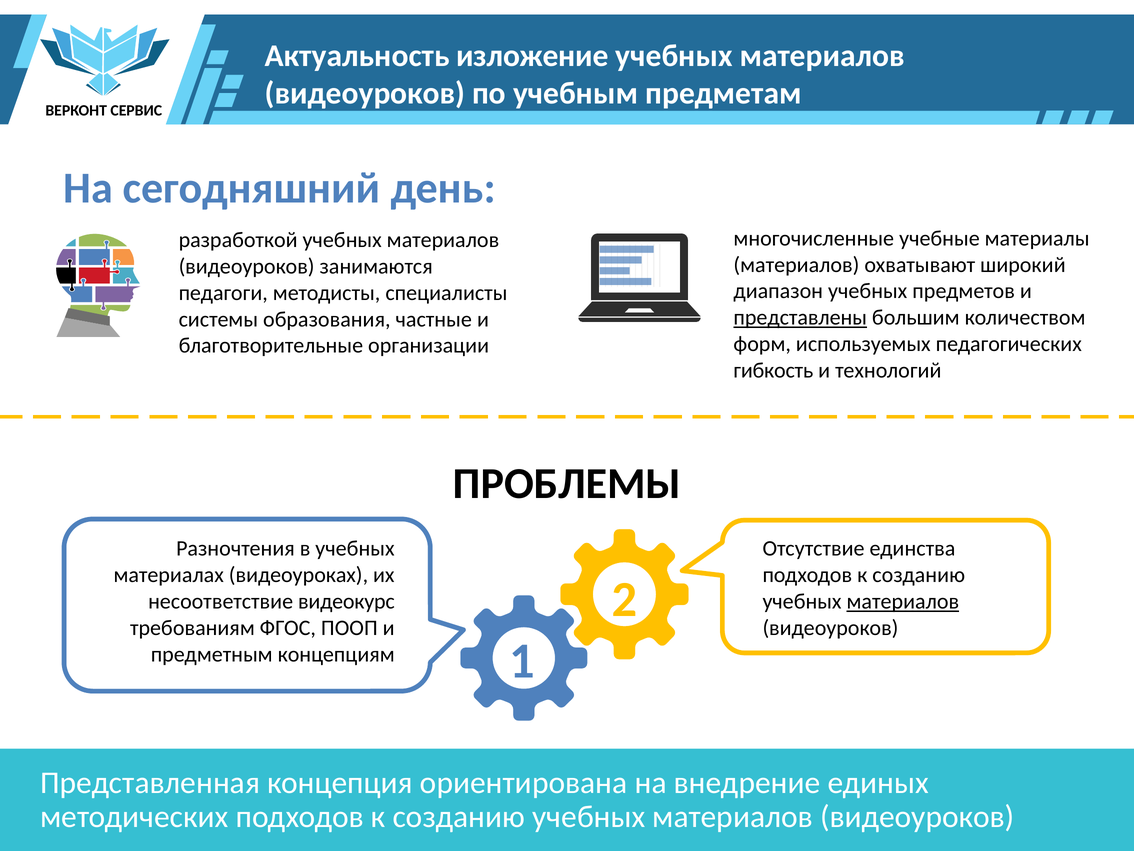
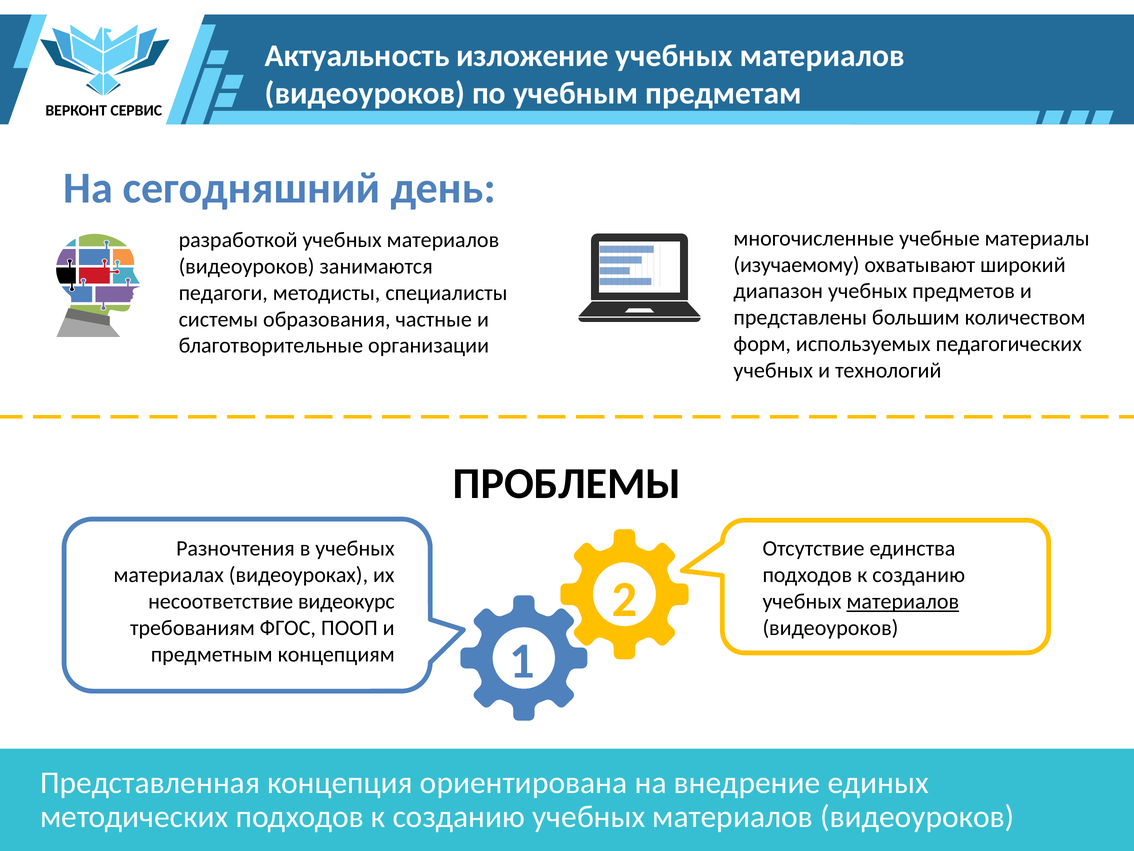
материалов at (796, 265): материалов -> изучаемому
представлены underline: present -> none
гибкость at (773, 370): гибкость -> учебных
